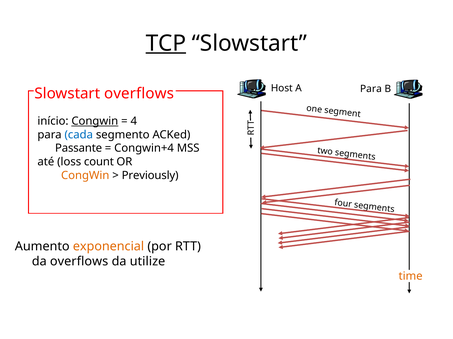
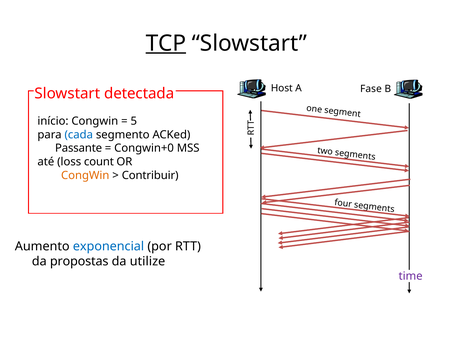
Para at (371, 89): Para -> Fase
Slowstart overflows: overflows -> detectada
Congwin at (95, 121) underline: present -> none
4: 4 -> 5
Congwin+4: Congwin+4 -> Congwin+0
Previously: Previously -> Contribuir
exponencial colour: orange -> blue
da overflows: overflows -> propostas
time colour: orange -> purple
